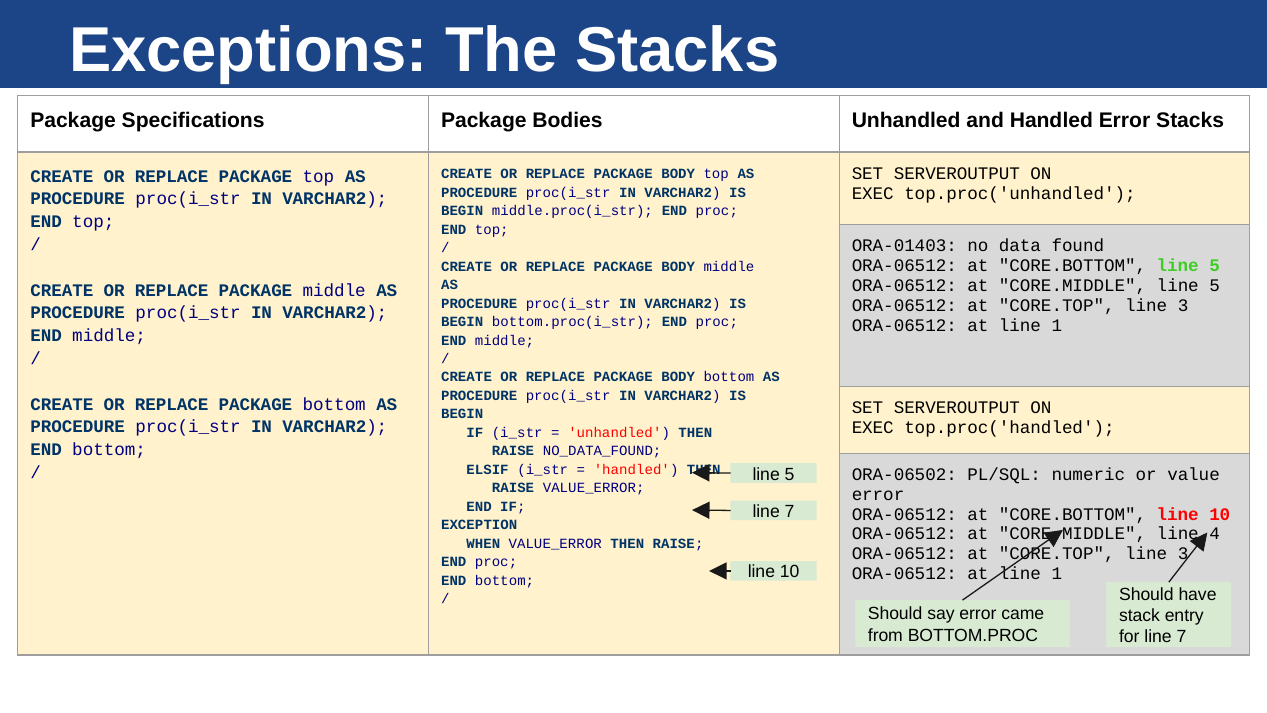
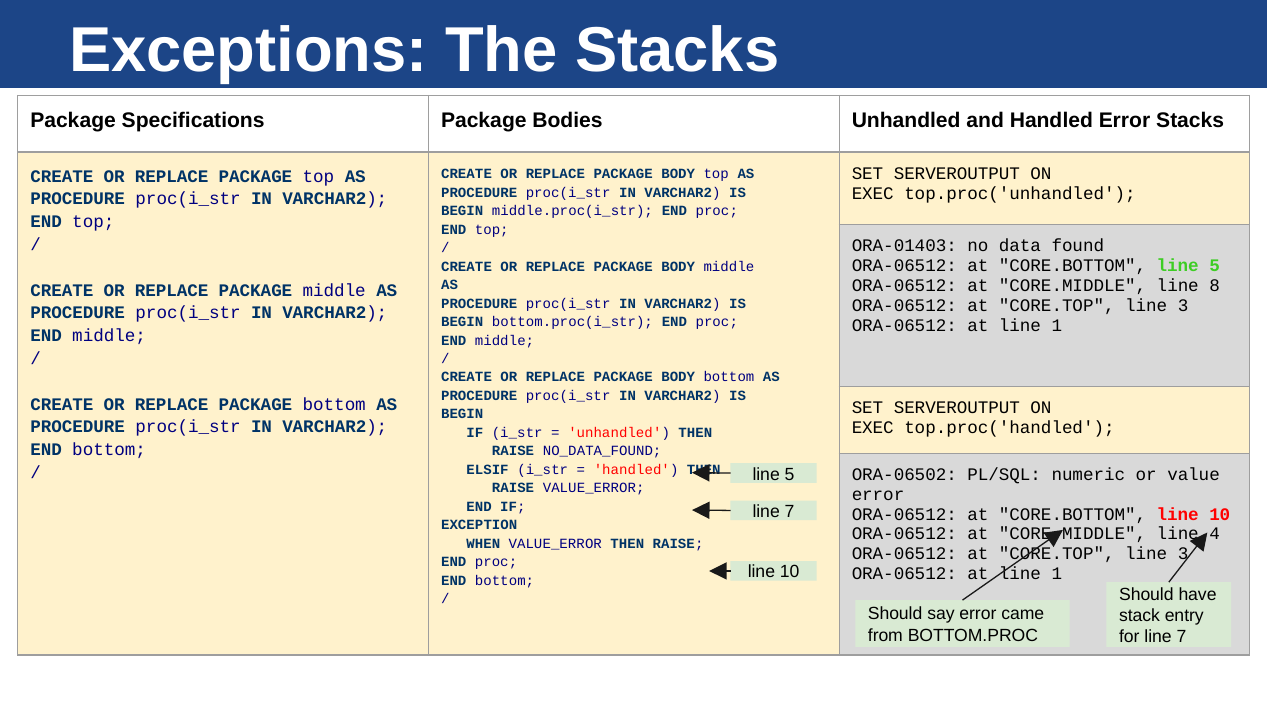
CORE.MIDDLE line 5: 5 -> 8
